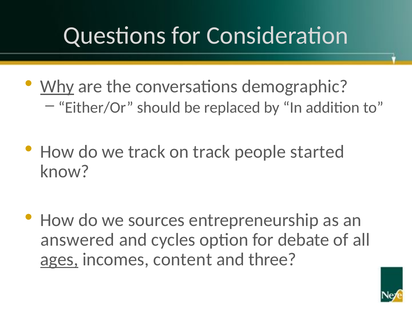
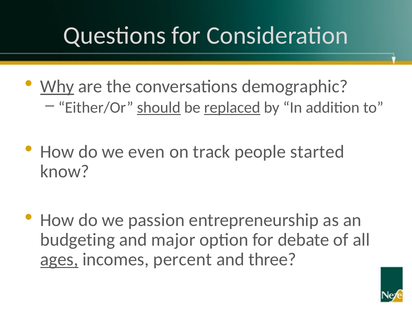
should underline: none -> present
replaced underline: none -> present
we track: track -> even
sources: sources -> passion
answered: answered -> budgeting
cycles: cycles -> major
content: content -> percent
